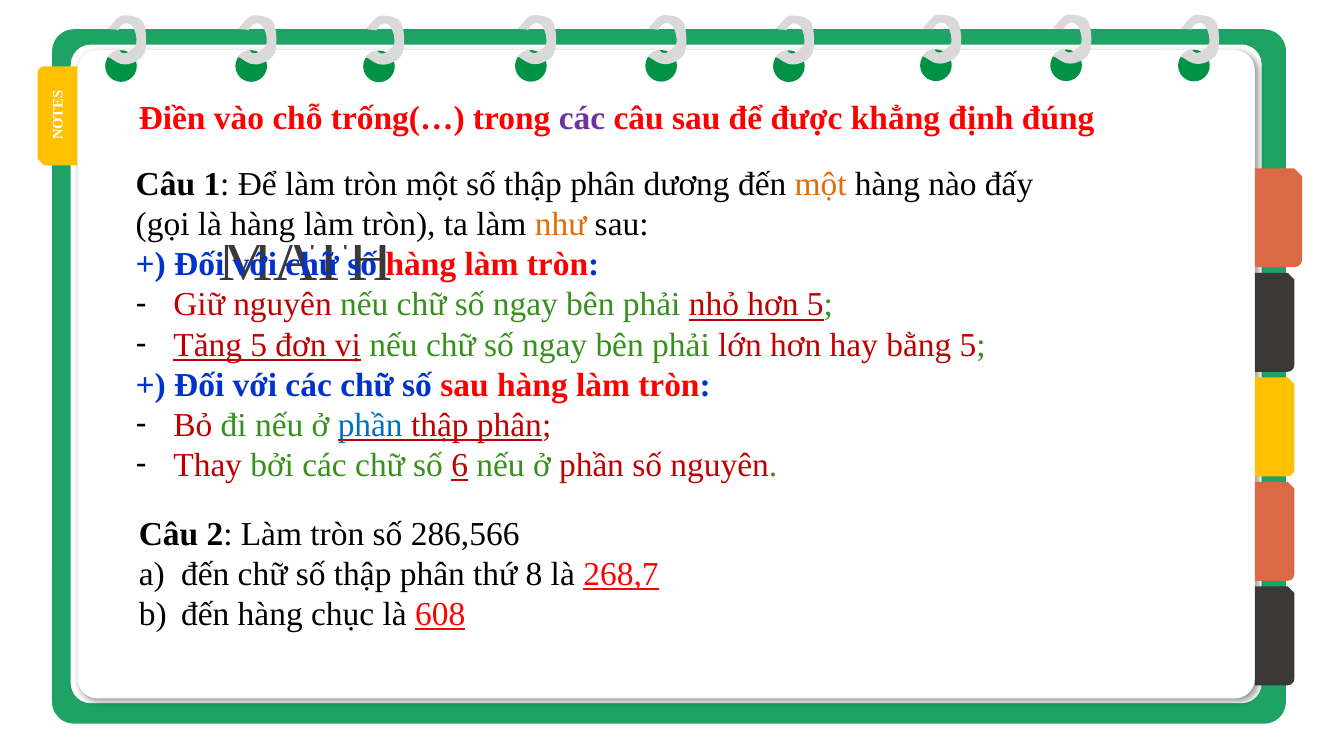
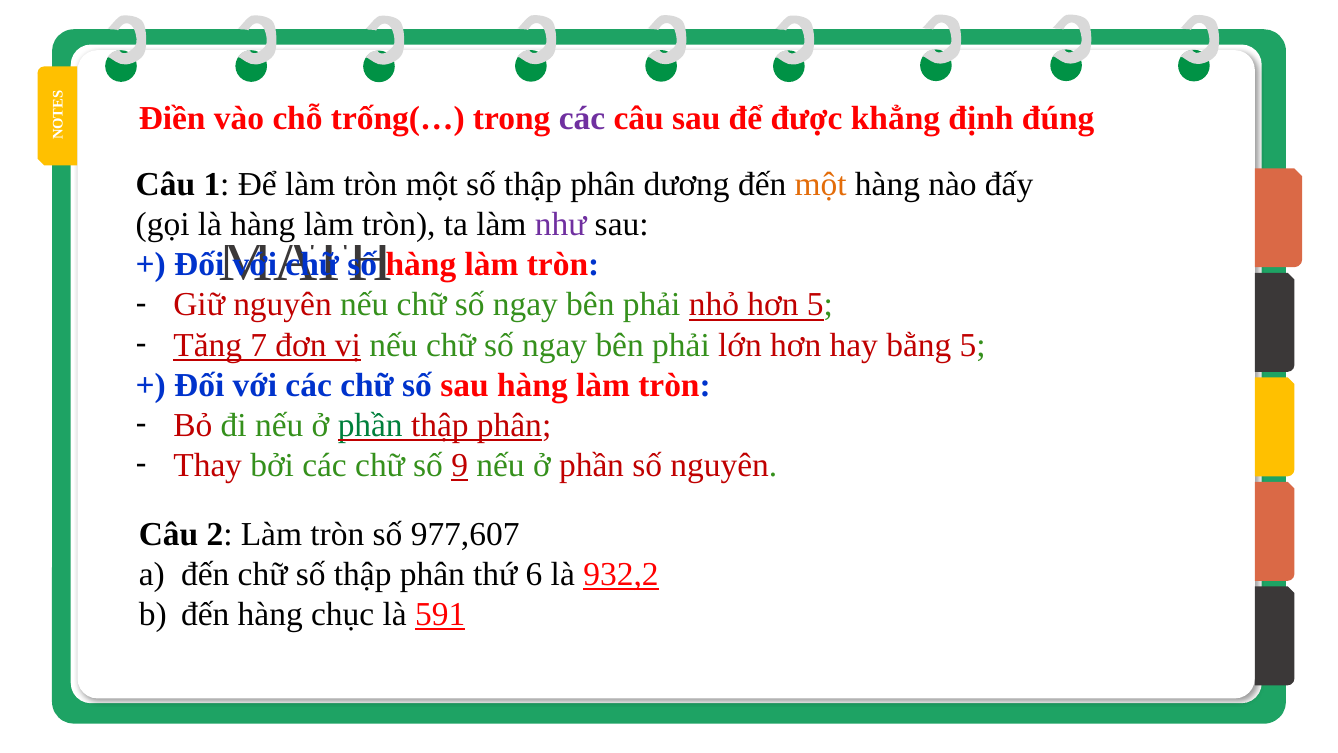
như colour: orange -> purple
Tăng 5: 5 -> 7
phần at (370, 425) colour: blue -> green
6: 6 -> 9
286,566: 286,566 -> 977,607
8: 8 -> 6
268,7: 268,7 -> 932,2
608: 608 -> 591
